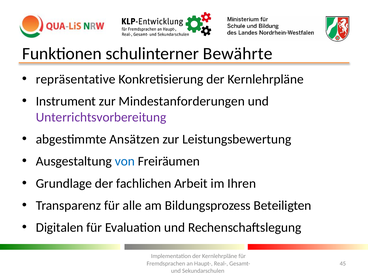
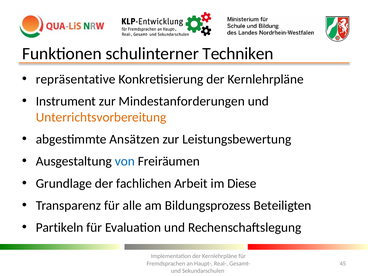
Bewährte: Bewährte -> Techniken
Unterrichtsvorbereitung colour: purple -> orange
Ihren: Ihren -> Diese
Digitalen: Digitalen -> Partikeln
